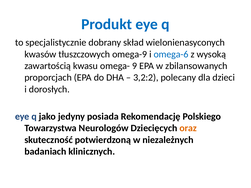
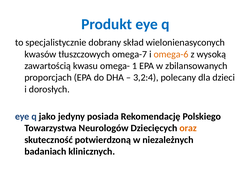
omega-9: omega-9 -> omega-7
omega-6 colour: blue -> orange
9: 9 -> 1
3,2:2: 3,2:2 -> 3,2:4
